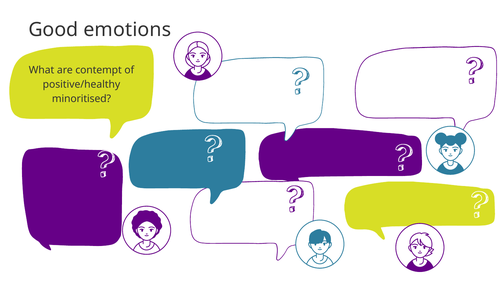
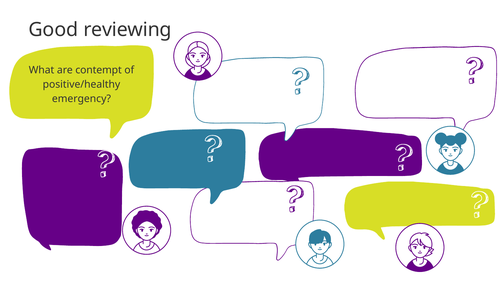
emotions: emotions -> reviewing
minoritised: minoritised -> emergency
